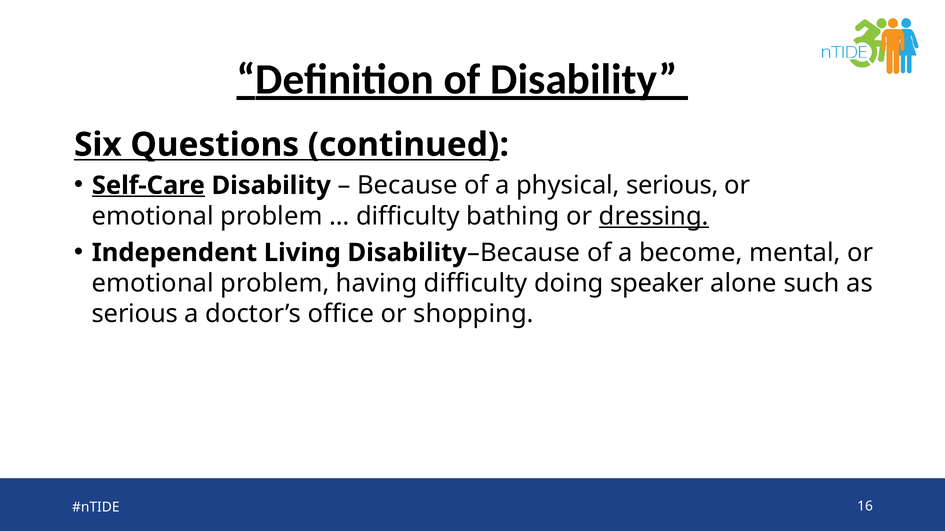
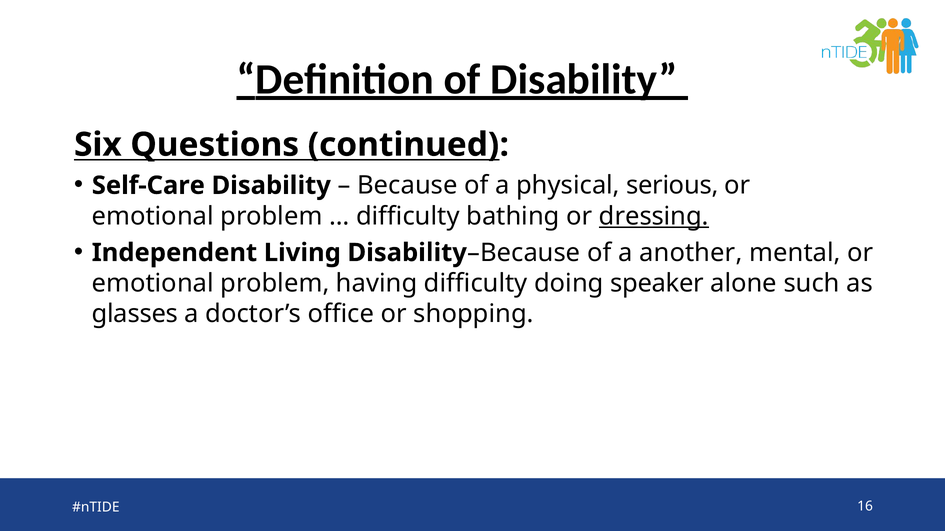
Self-Care underline: present -> none
become: become -> another
serious at (135, 314): serious -> glasses
